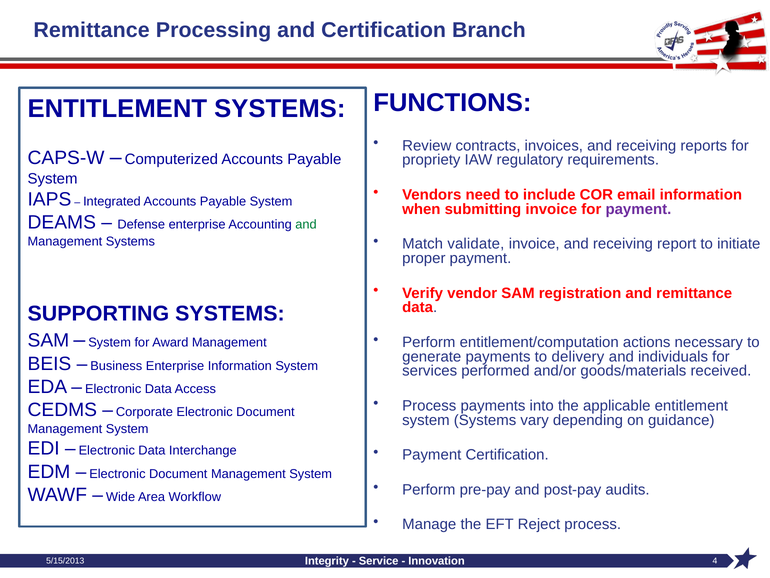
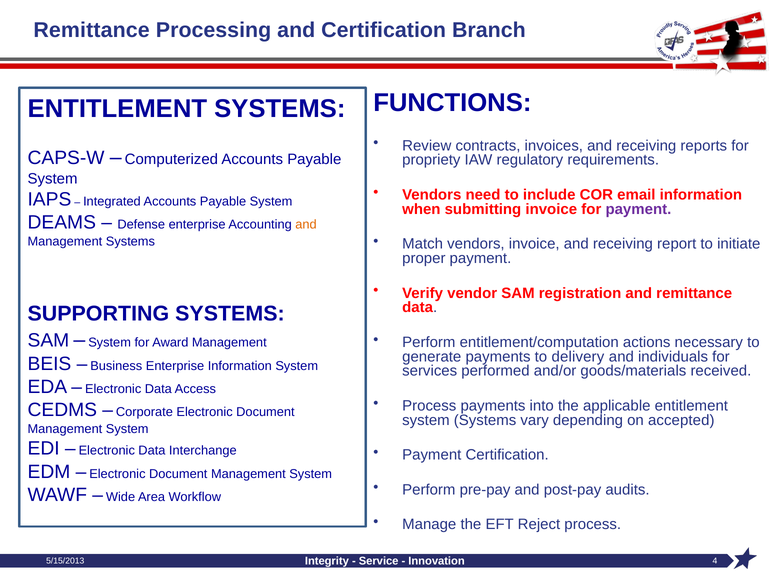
and at (306, 225) colour: green -> orange
Match validate: validate -> vendors
guidance: guidance -> accepted
